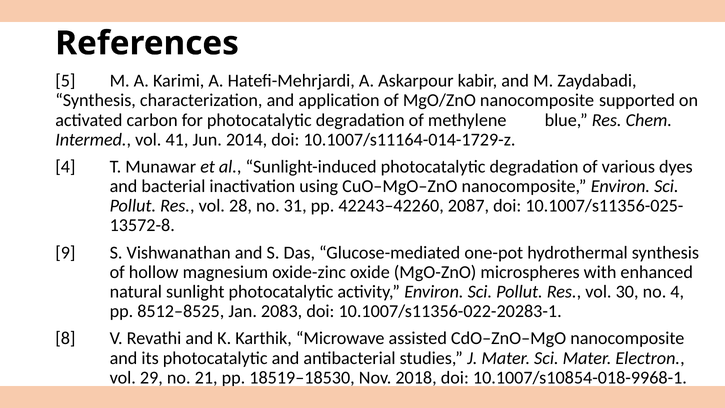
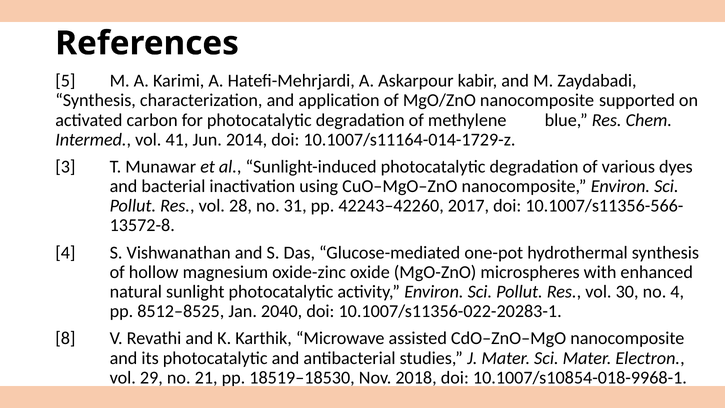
4 at (65, 167): 4 -> 3
2087: 2087 -> 2017
10.1007/s11356-025-: 10.1007/s11356-025- -> 10.1007/s11356-566-
9 at (65, 252): 9 -> 4
2083: 2083 -> 2040
